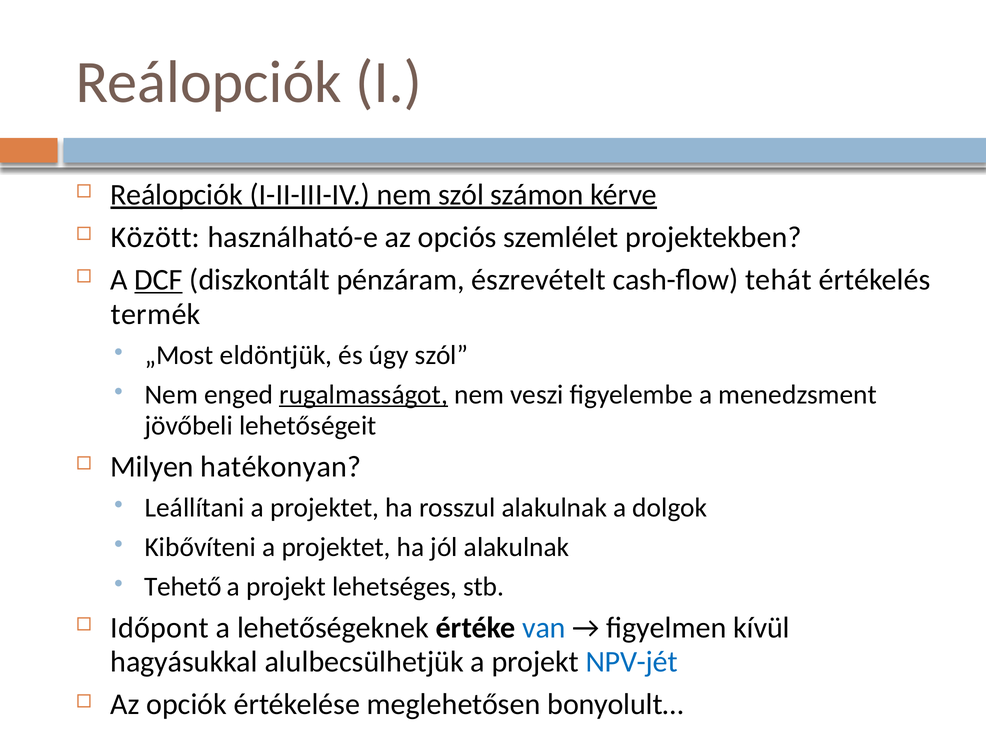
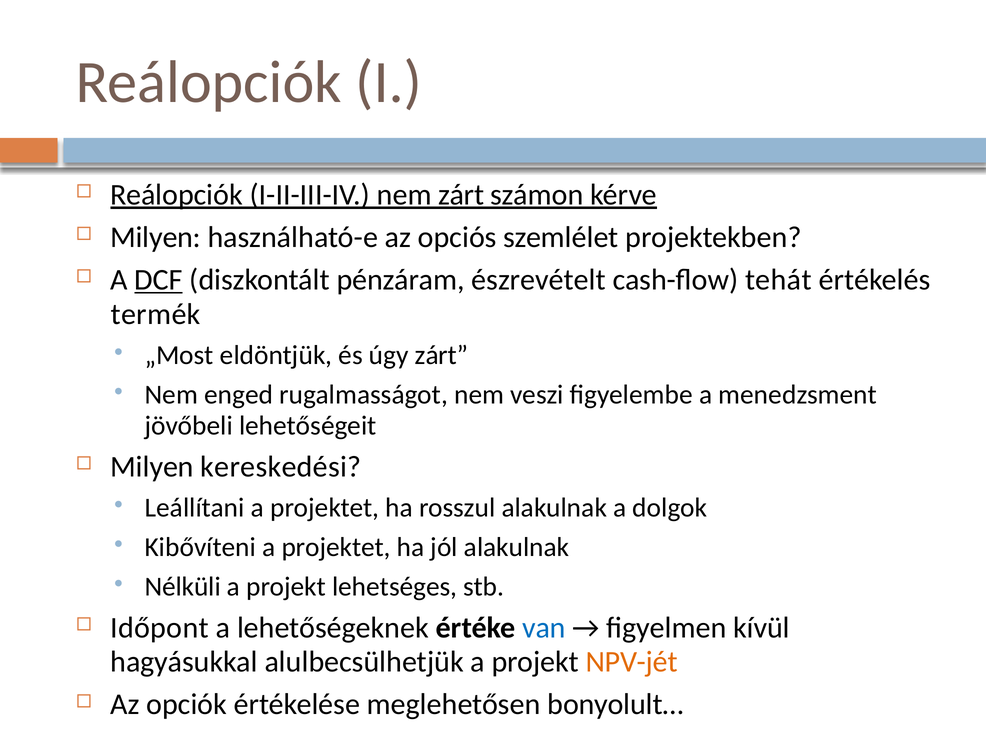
nem szól: szól -> zárt
Között at (155, 237): Között -> Milyen
úgy szól: szól -> zárt
rugalmasságot underline: present -> none
hatékonyan: hatékonyan -> kereskedési
Tehető: Tehető -> Nélküli
NPV-jét colour: blue -> orange
